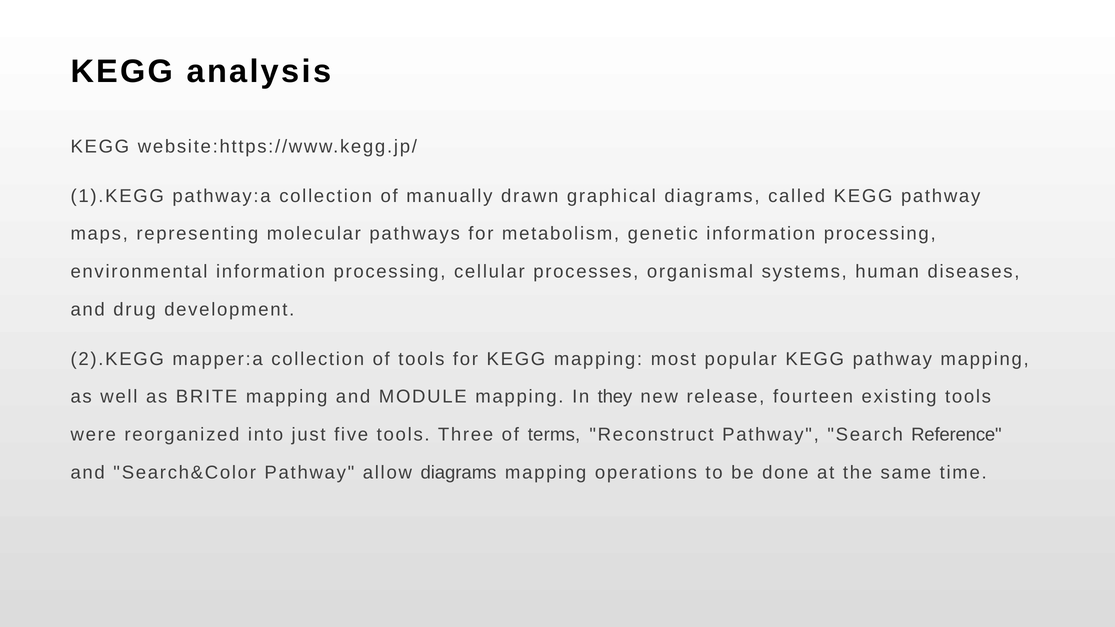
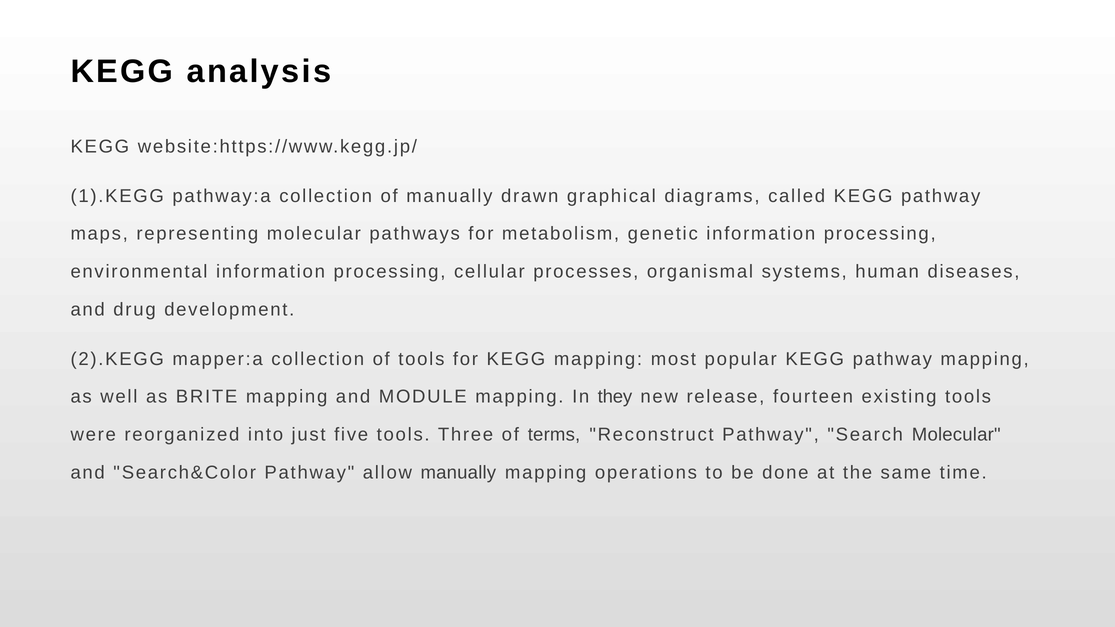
Search Reference: Reference -> Molecular
allow diagrams: diagrams -> manually
